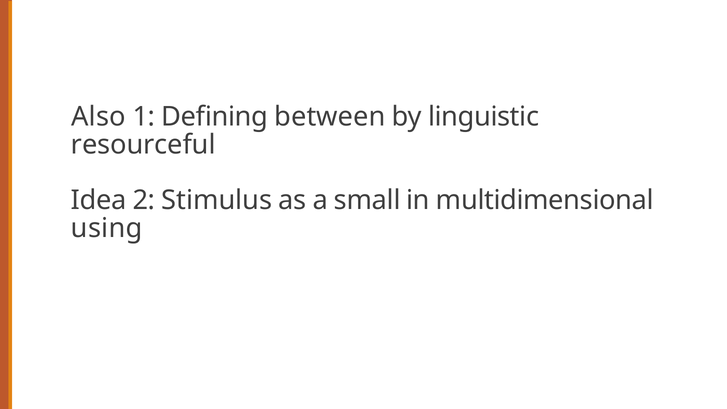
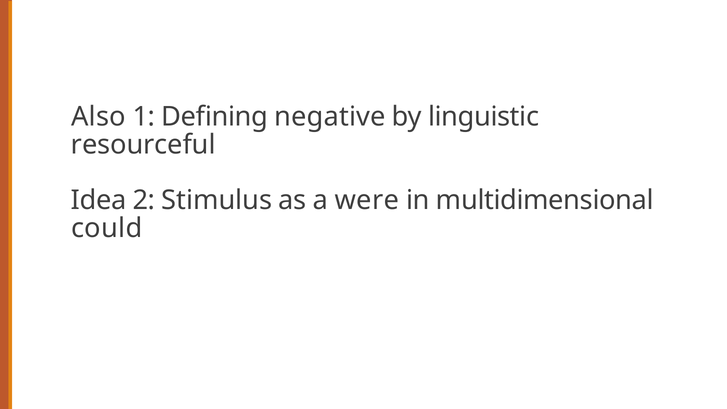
between: between -> negative
small: small -> were
using: using -> could
